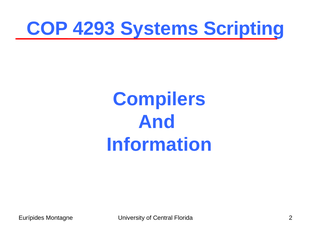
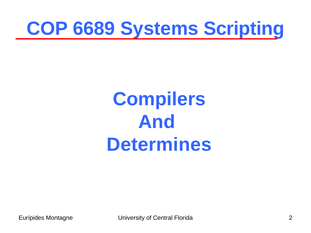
4293: 4293 -> 6689
Information: Information -> Determines
